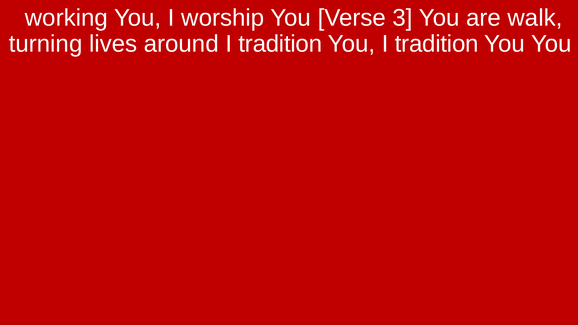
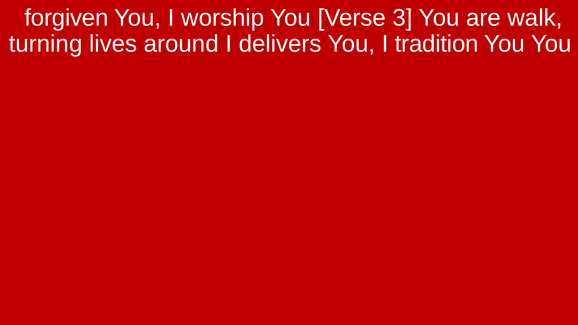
working: working -> forgiven
around I tradition: tradition -> delivers
